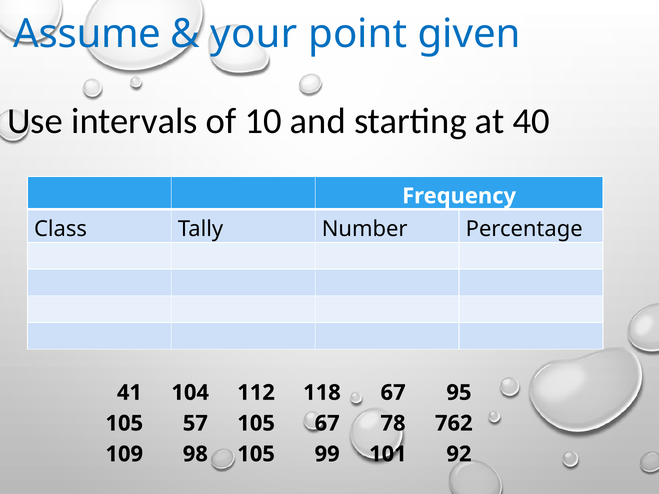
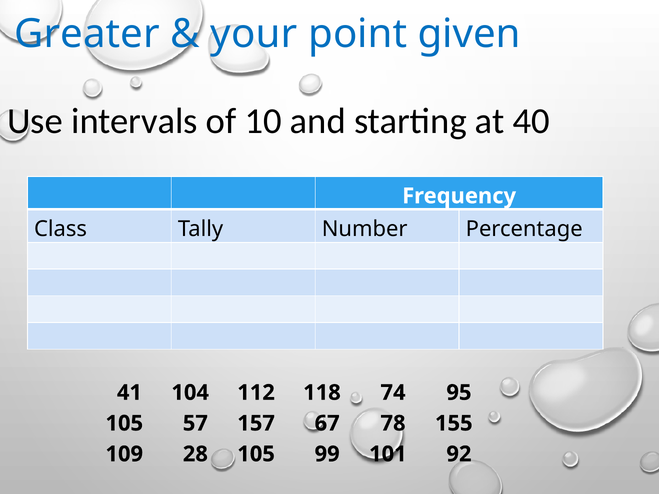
Assume: Assume -> Greater
118 67: 67 -> 74
57 105: 105 -> 157
762: 762 -> 155
98: 98 -> 28
